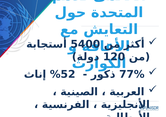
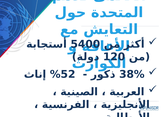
77%: 77% -> 38%
